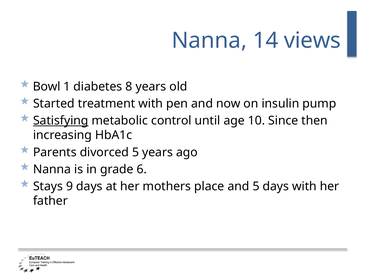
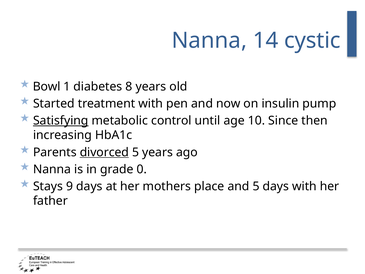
views: views -> cystic
divorced underline: none -> present
6: 6 -> 0
